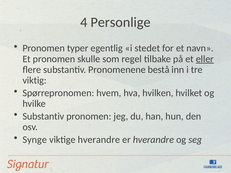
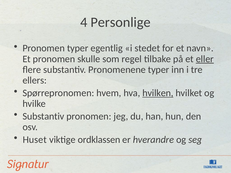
Pronomenene bestå: bestå -> typer
viktig: viktig -> ellers
hvilken underline: none -> present
Synge: Synge -> Huset
viktige hverandre: hverandre -> ordklassen
